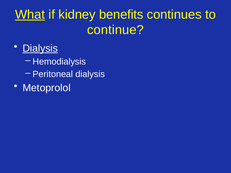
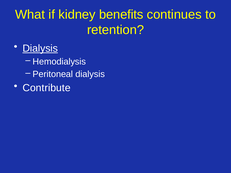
What underline: present -> none
continue: continue -> retention
Metoprolol: Metoprolol -> Contribute
